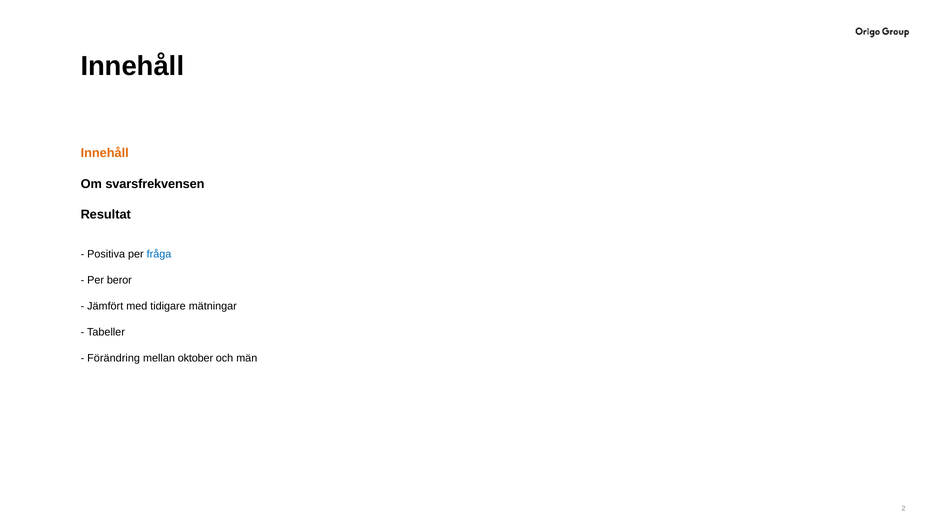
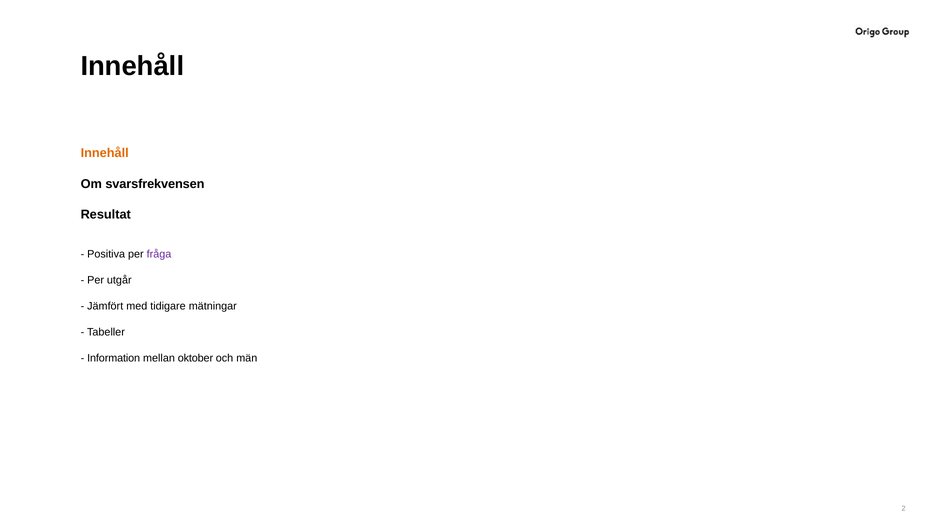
fråga colour: blue -> purple
beror: beror -> utgår
Förändring: Förändring -> Information
